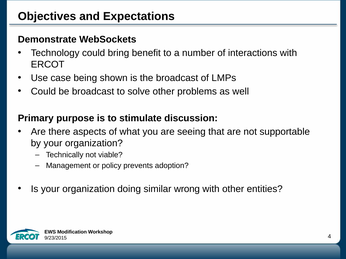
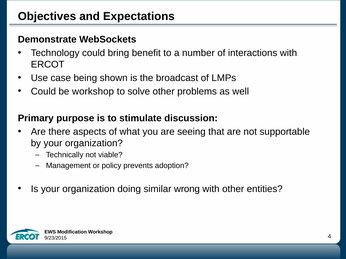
be broadcast: broadcast -> workshop
